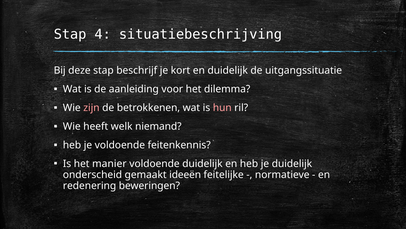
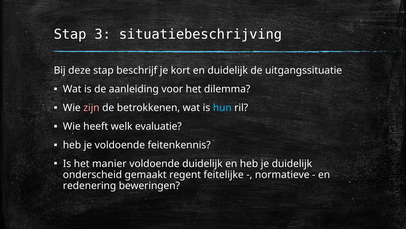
4: 4 -> 3
hun colour: pink -> light blue
niemand: niemand -> evaluatie
ideeën: ideeën -> regent
